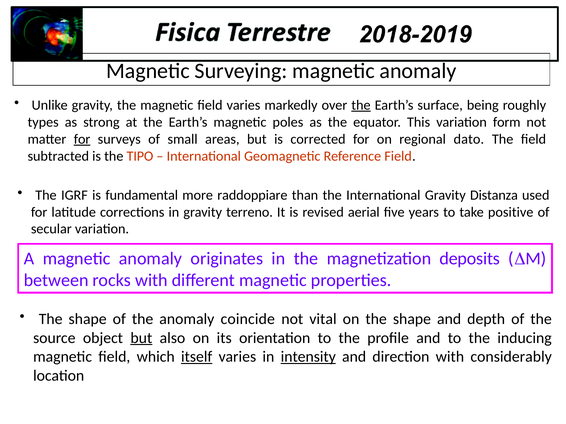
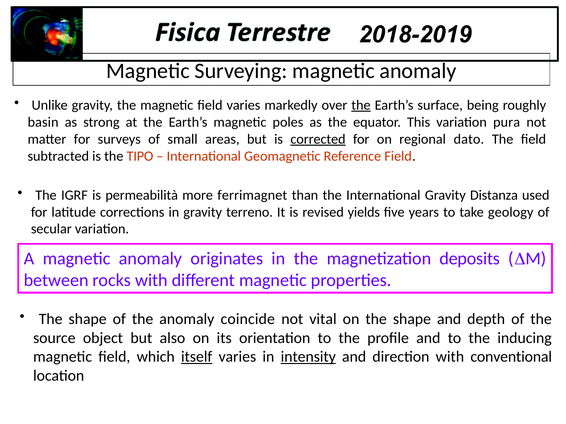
types: types -> basin
form: form -> pura
for at (82, 139) underline: present -> none
corrected underline: none -> present
fundamental: fundamental -> permeabilità
raddoppiare: raddoppiare -> ferrimagnet
aerial: aerial -> yields
positive: positive -> geology
but at (141, 338) underline: present -> none
considerably: considerably -> conventional
